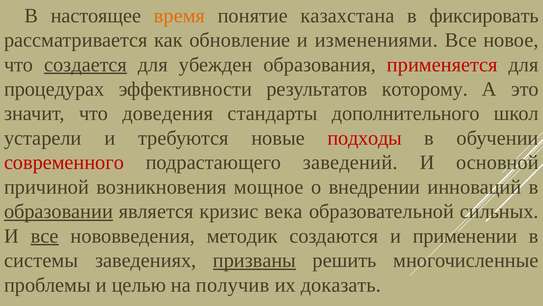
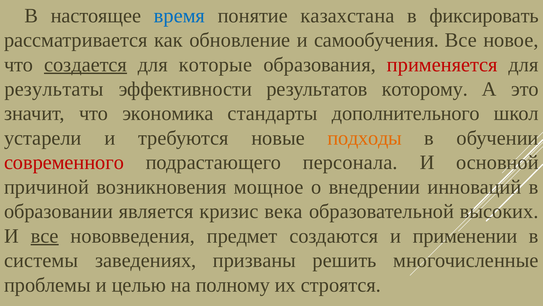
время colour: orange -> blue
изменениями: изменениями -> самообучения
убежден: убежден -> которые
процедурах: процедурах -> результаты
доведения: доведения -> экономика
подходы colour: red -> orange
заведений: заведений -> персонала
образовании underline: present -> none
сильных: сильных -> высоких
методик: методик -> предмет
призваны underline: present -> none
получив: получив -> полному
доказать: доказать -> строятся
